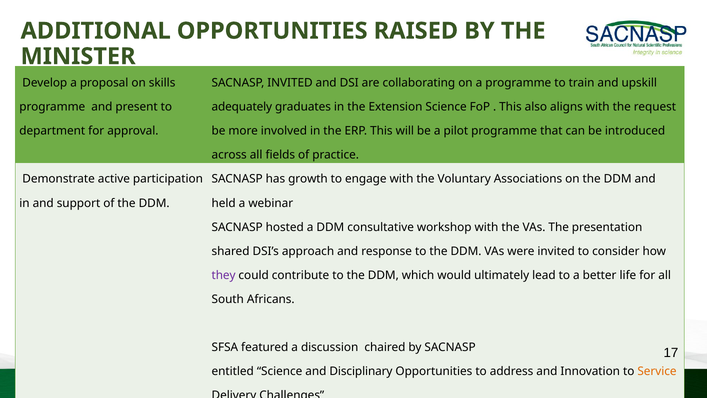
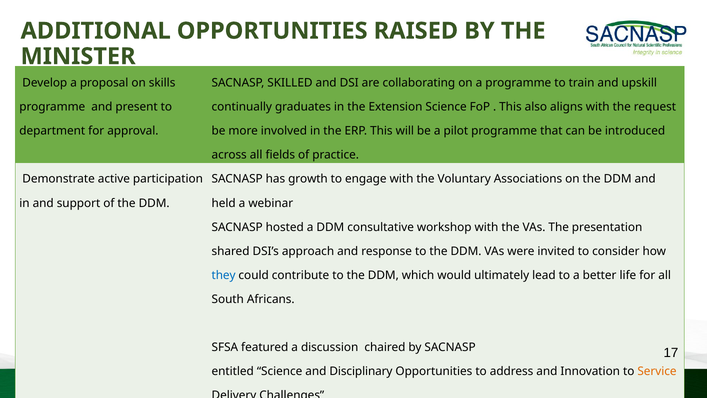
SACNASP INVITED: INVITED -> SKILLED
adequately: adequately -> continually
they colour: purple -> blue
